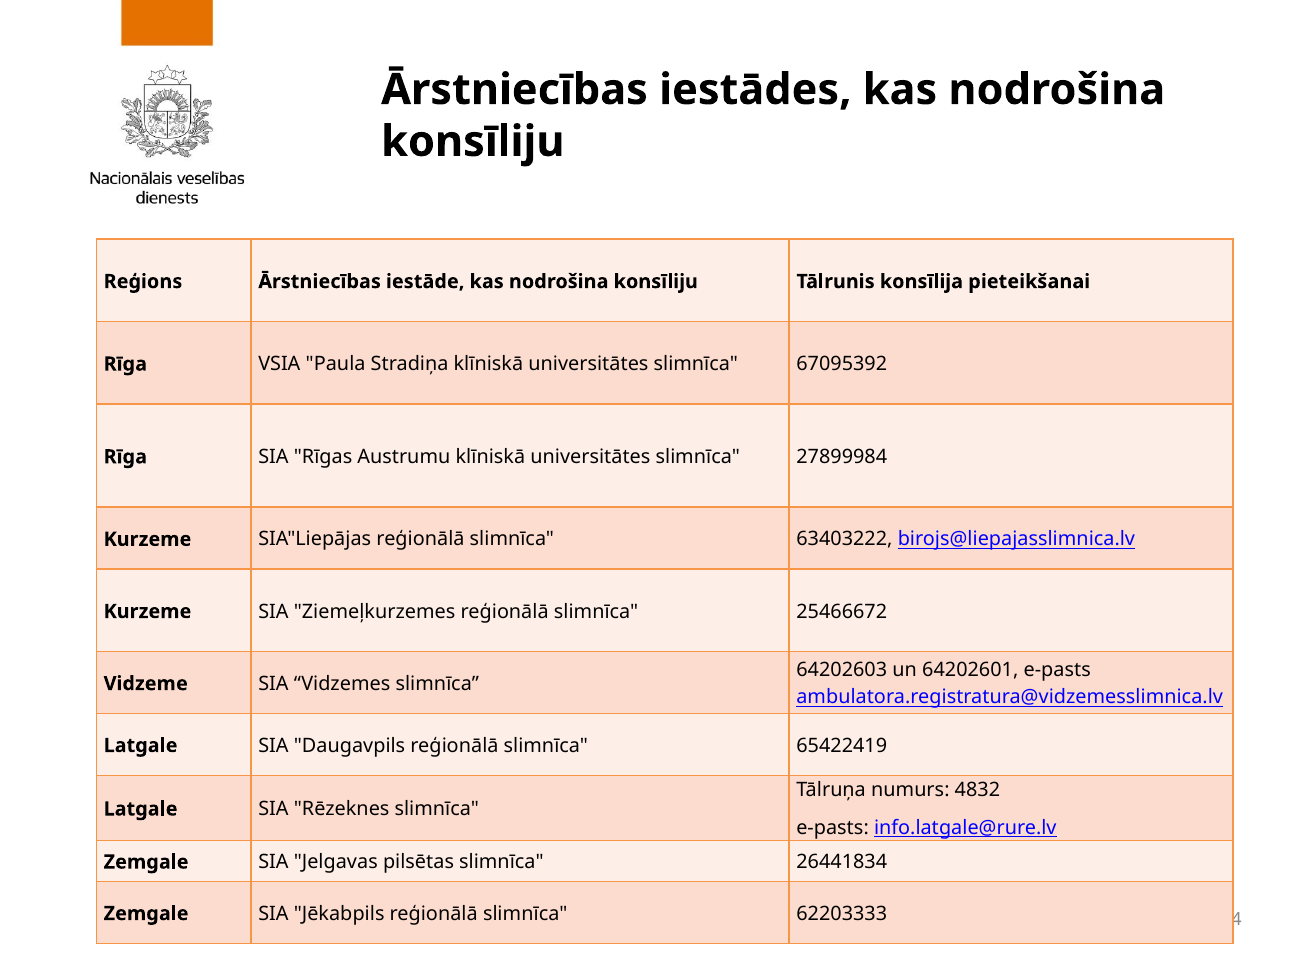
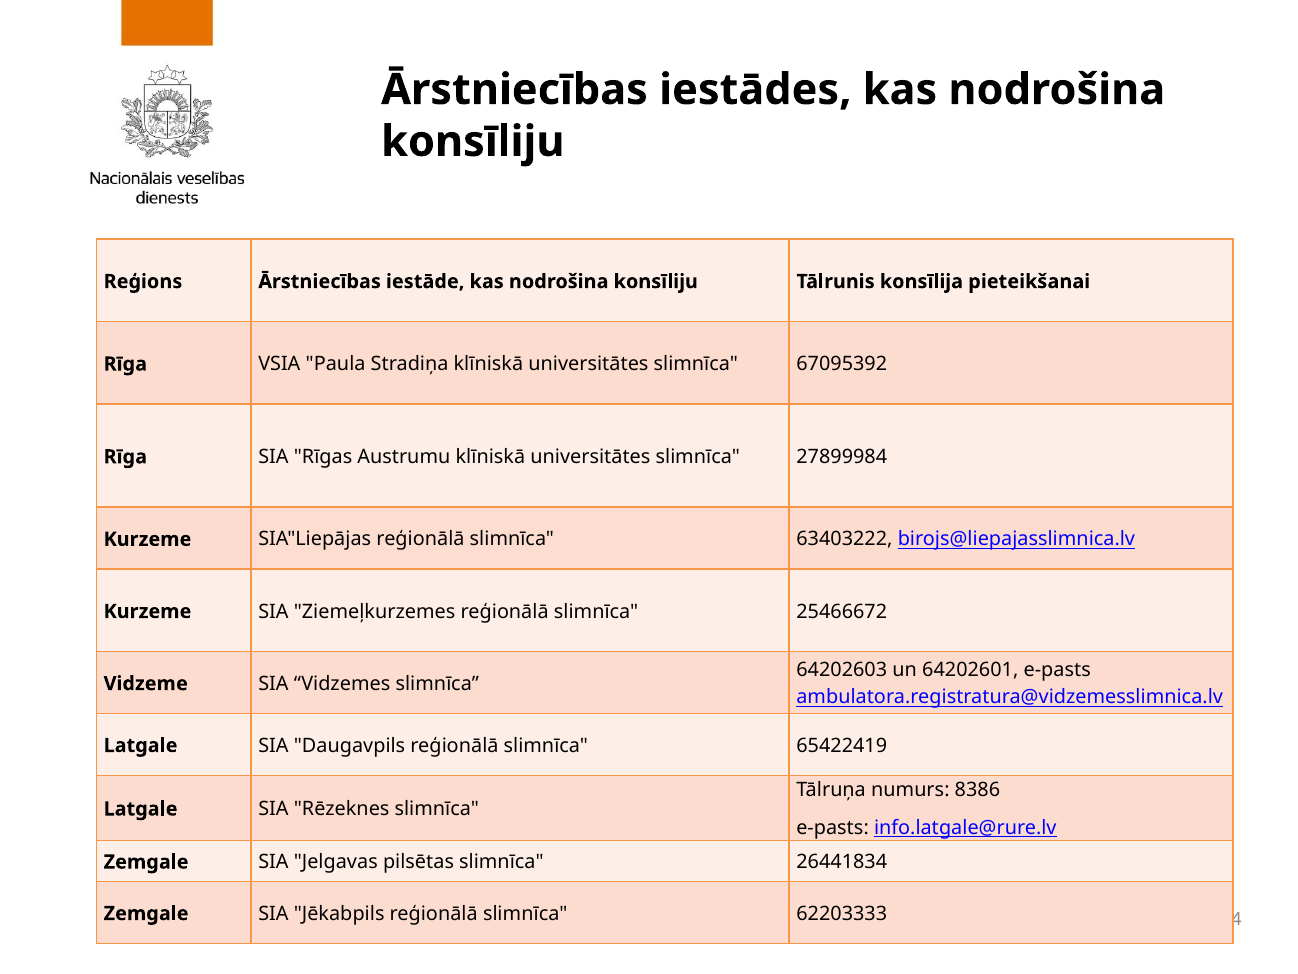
4832: 4832 -> 8386
